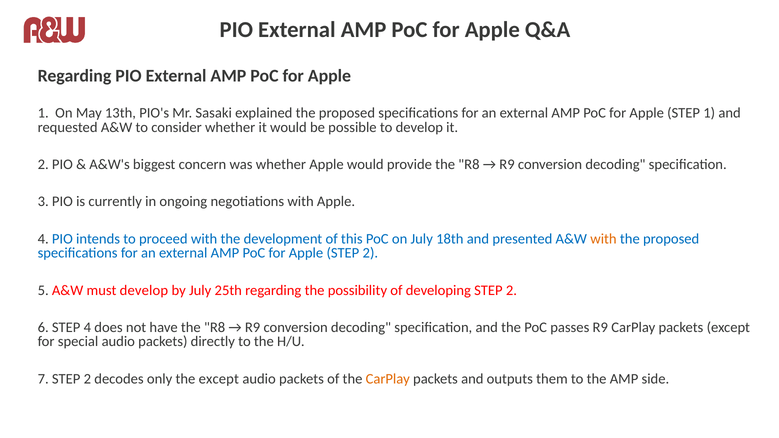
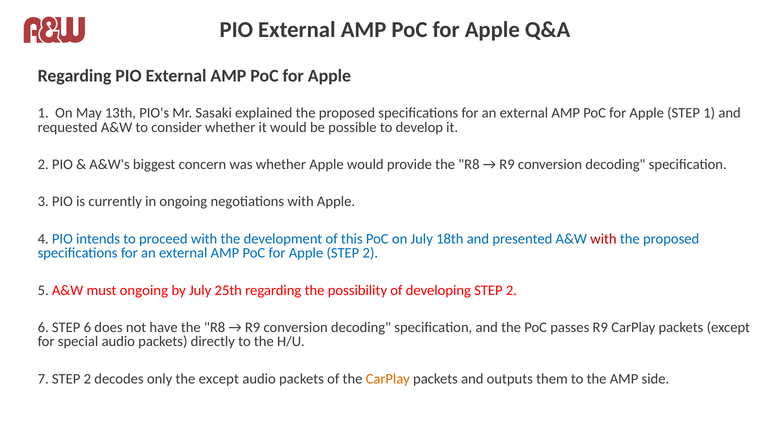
with at (603, 239) colour: orange -> red
must develop: develop -> ongoing
STEP 4: 4 -> 6
